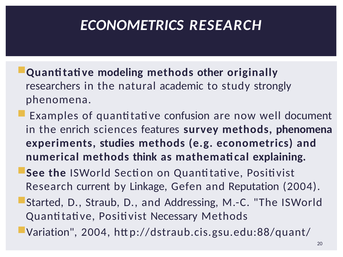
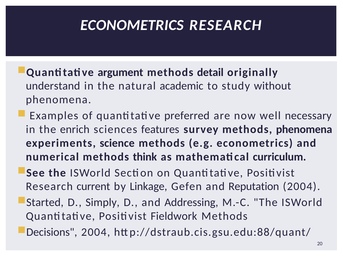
modeling: modeling -> argument
other: other -> detail
researchers: researchers -> understand
strongly: strongly -> without
confusion: confusion -> preferred
document: document -> necessary
studies: studies -> science
explaining: explaining -> curriculum
Straub: Straub -> Simply
Necessary: Necessary -> Fieldwork
Variation: Variation -> Decisions
